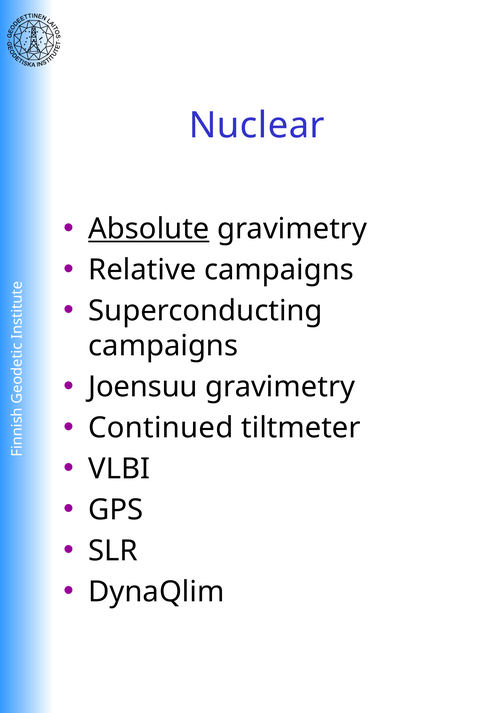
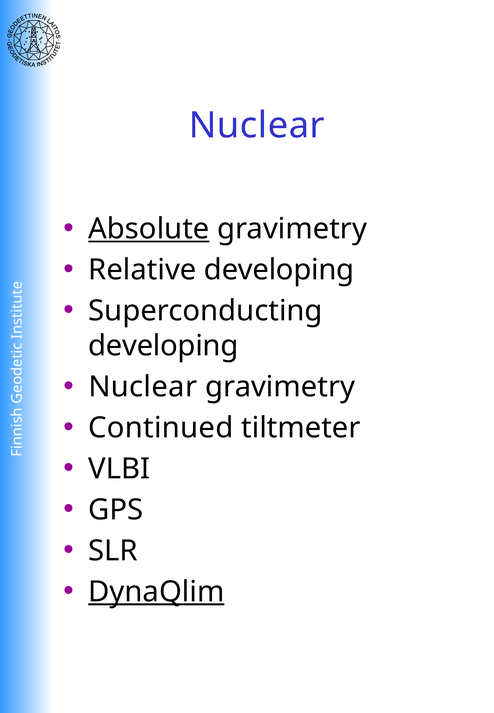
Relative campaigns: campaigns -> developing
campaigns at (163, 346): campaigns -> developing
Joensuu at (143, 387): Joensuu -> Nuclear
DynaQlim underline: none -> present
